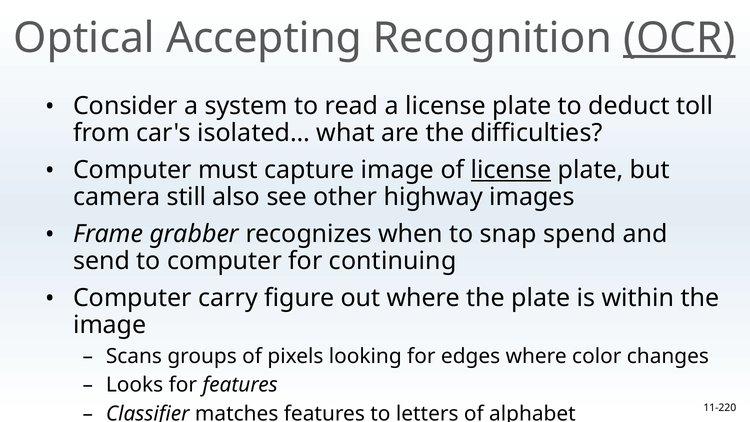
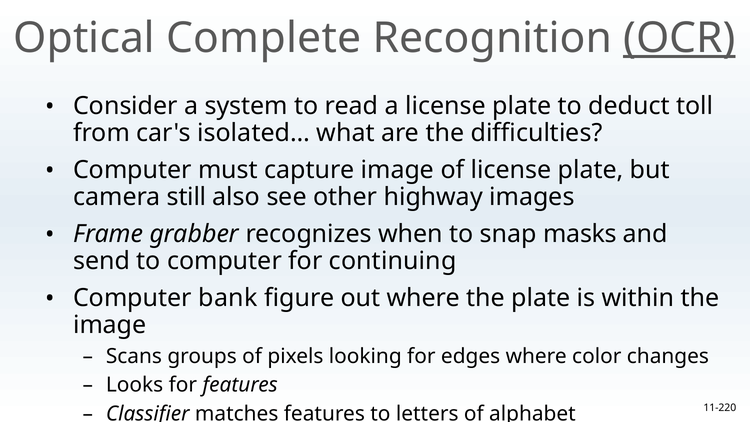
Accepting: Accepting -> Complete
license at (511, 170) underline: present -> none
spend: spend -> masks
carry: carry -> bank
